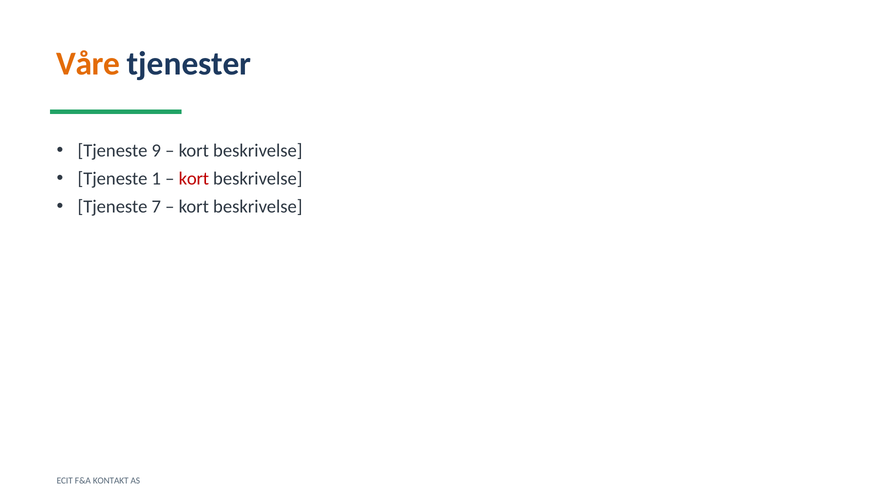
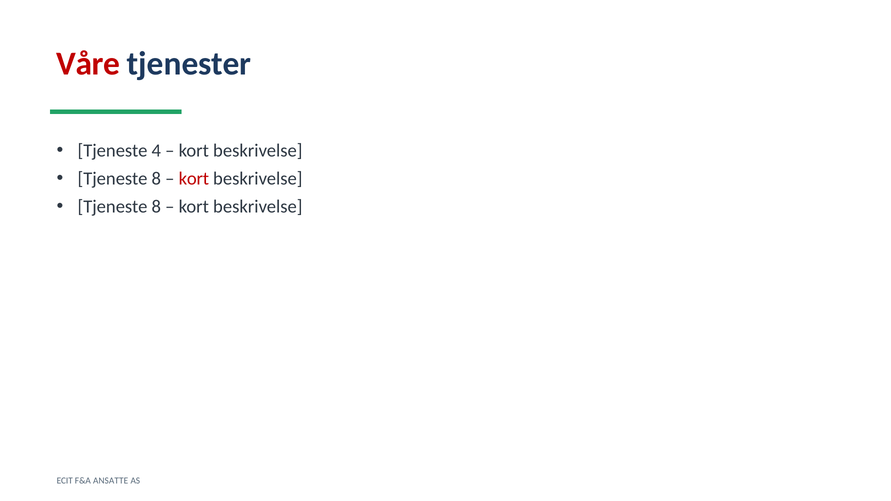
Våre colour: orange -> red
9: 9 -> 4
1 at (156, 179): 1 -> 8
7 at (156, 207): 7 -> 8
KONTAKT: KONTAKT -> ANSATTE
